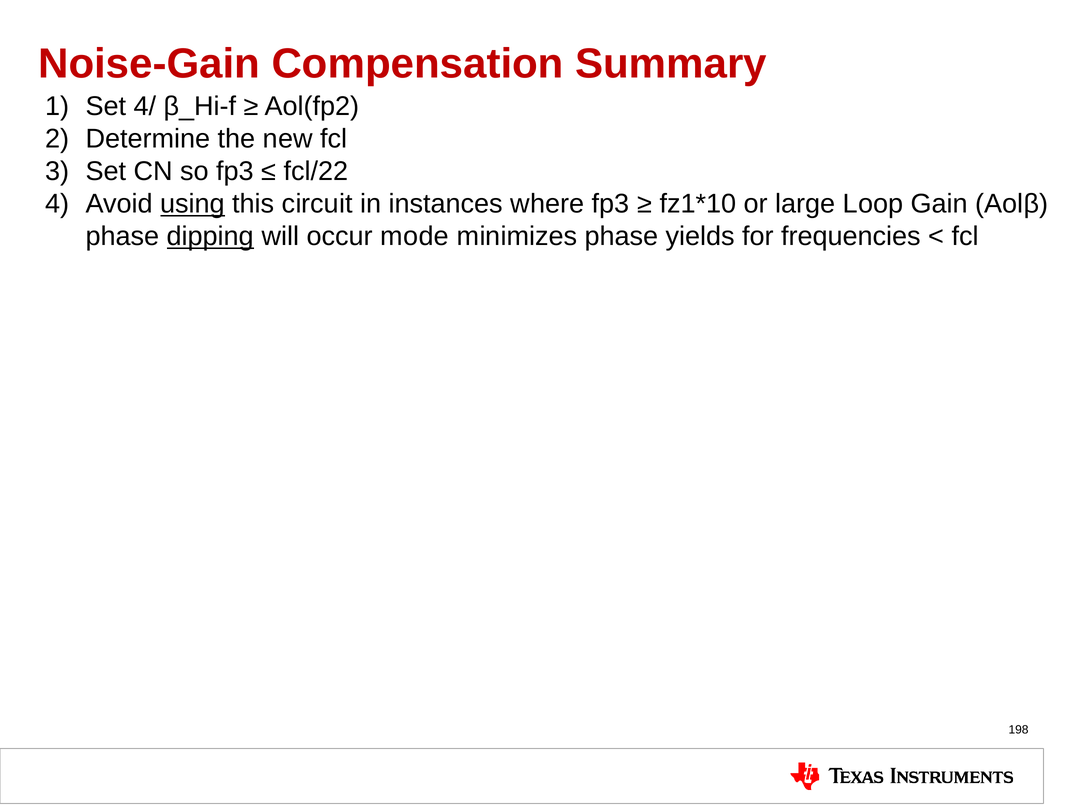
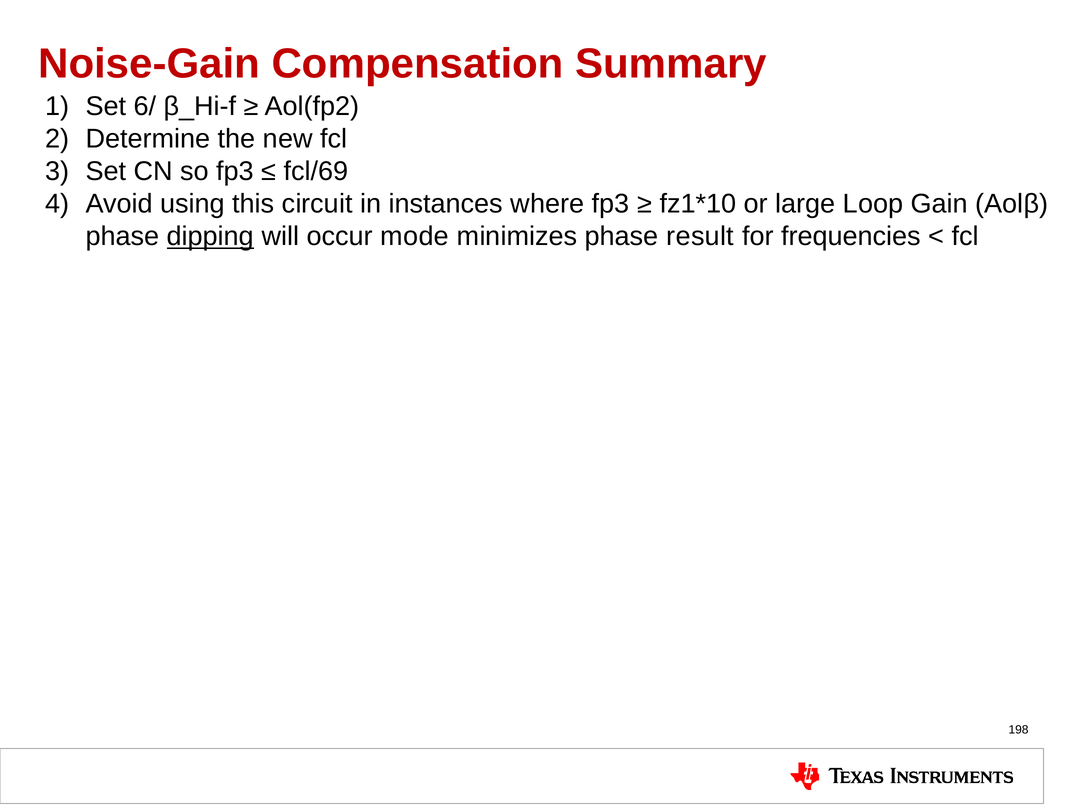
4/: 4/ -> 6/
fcl/22: fcl/22 -> fcl/69
using underline: present -> none
yields: yields -> result
